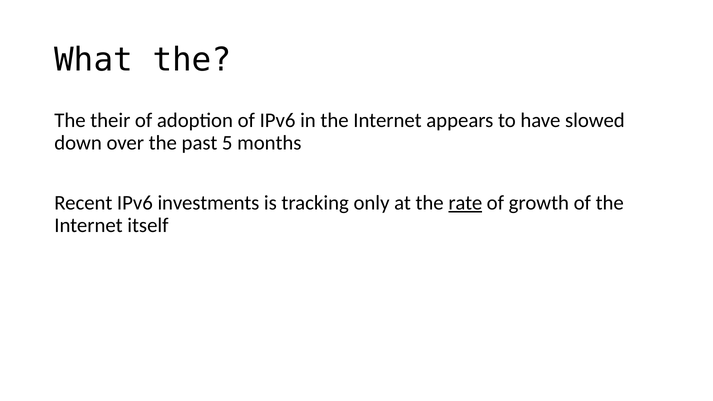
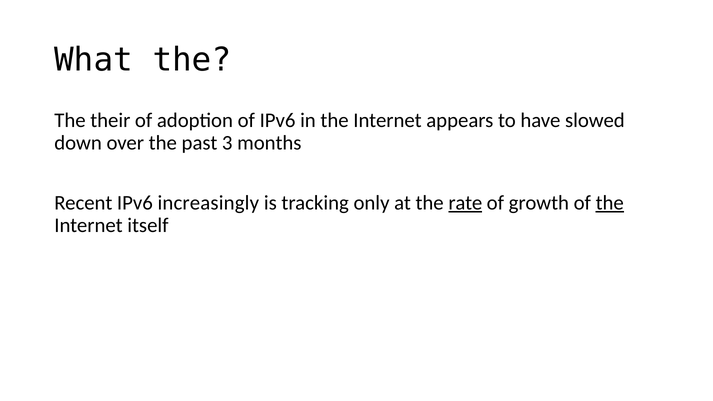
5: 5 -> 3
investments: investments -> increasingly
the at (610, 203) underline: none -> present
